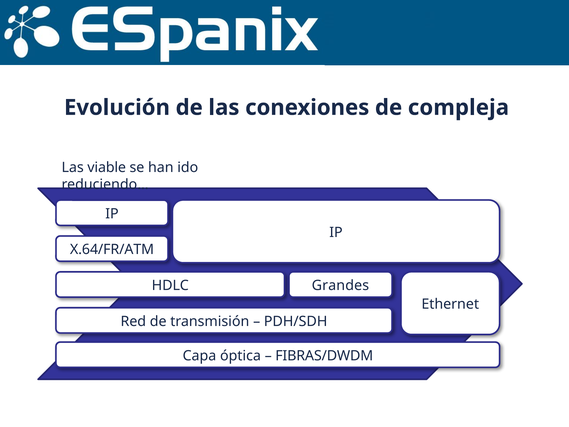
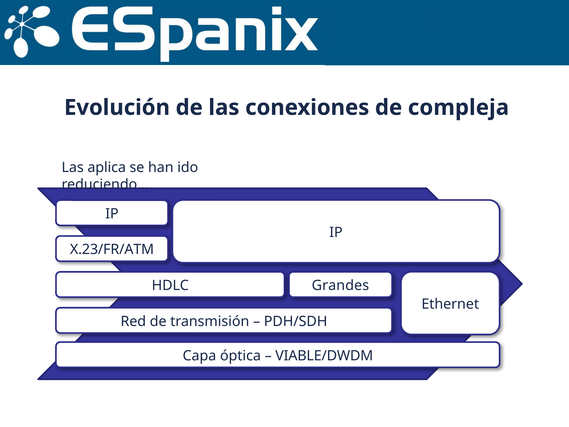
viable: viable -> aplica
X.64/FR/ATM: X.64/FR/ATM -> X.23/FR/ATM
FIBRAS/DWDM: FIBRAS/DWDM -> VIABLE/DWDM
